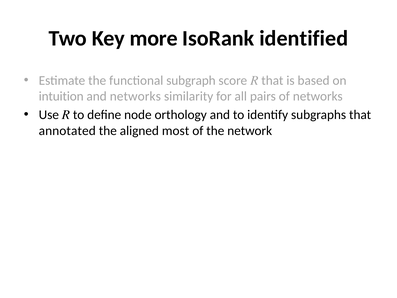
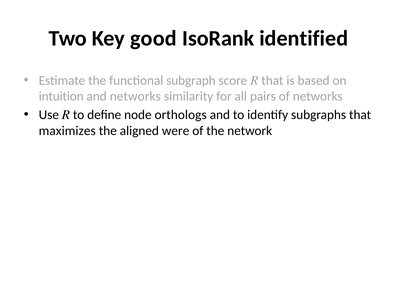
more: more -> good
orthology: orthology -> orthologs
annotated: annotated -> maximizes
most: most -> were
